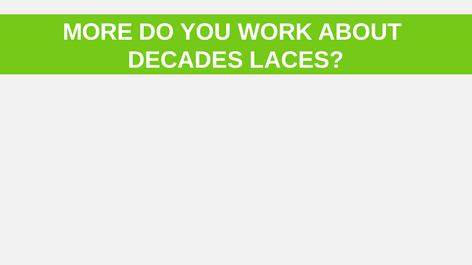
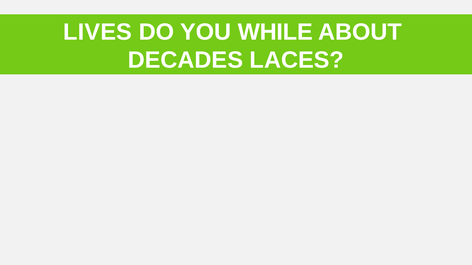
MORE: MORE -> LIVES
WORK: WORK -> WHILE
